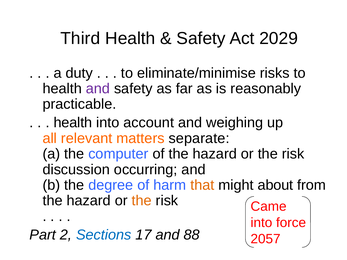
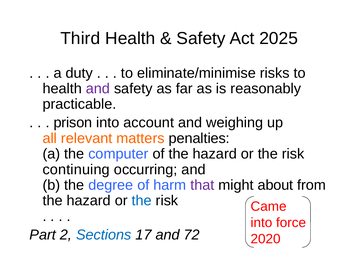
2029: 2029 -> 2025
health at (73, 123): health -> prison
separate: separate -> penalties
discussion: discussion -> continuing
that colour: orange -> purple
the at (142, 201) colour: orange -> blue
88: 88 -> 72
2057: 2057 -> 2020
